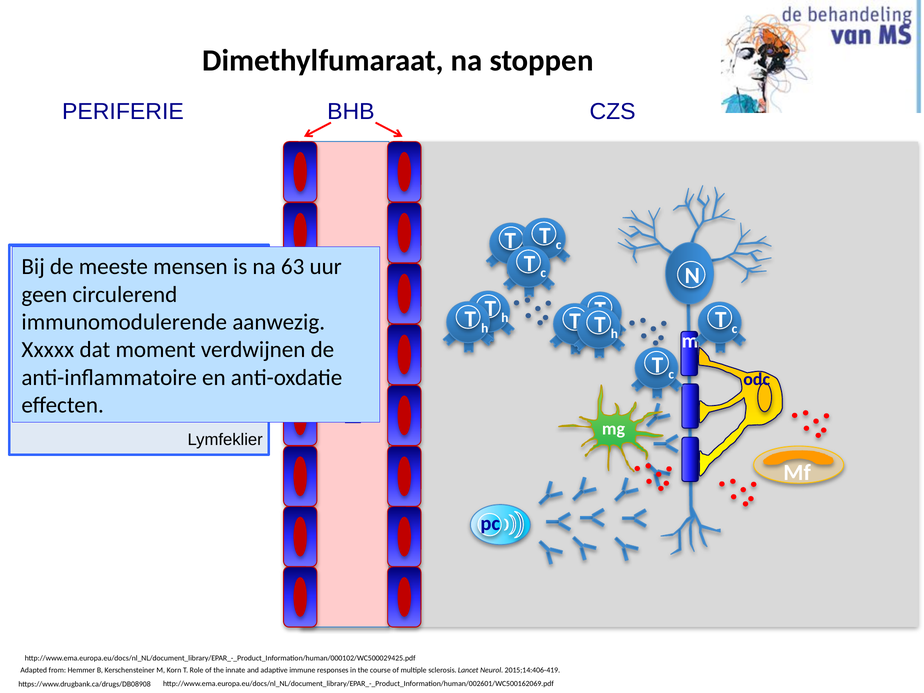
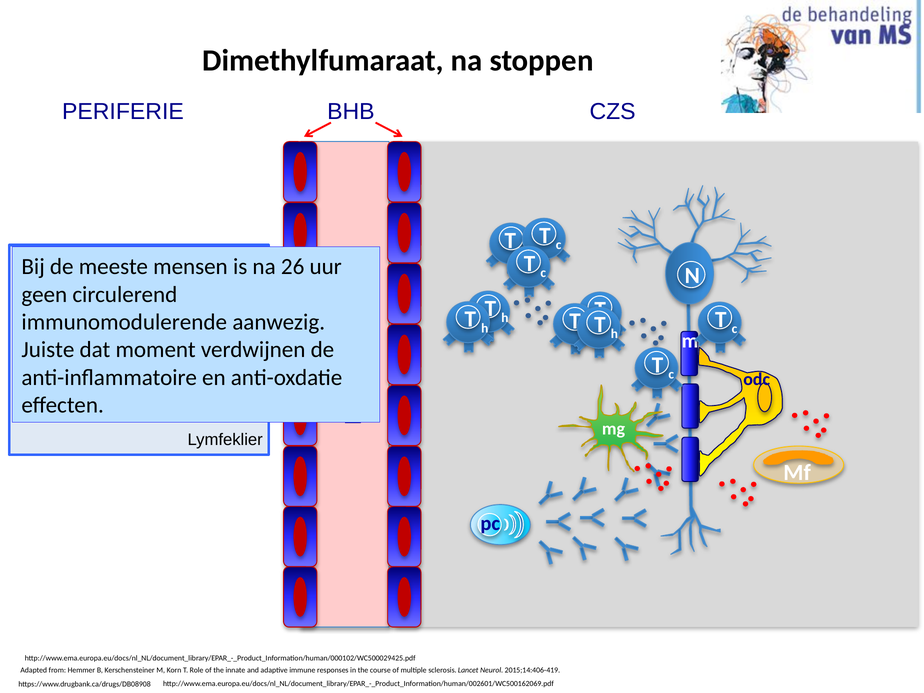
63: 63 -> 26
Xxxxx: Xxxxx -> Juiste
